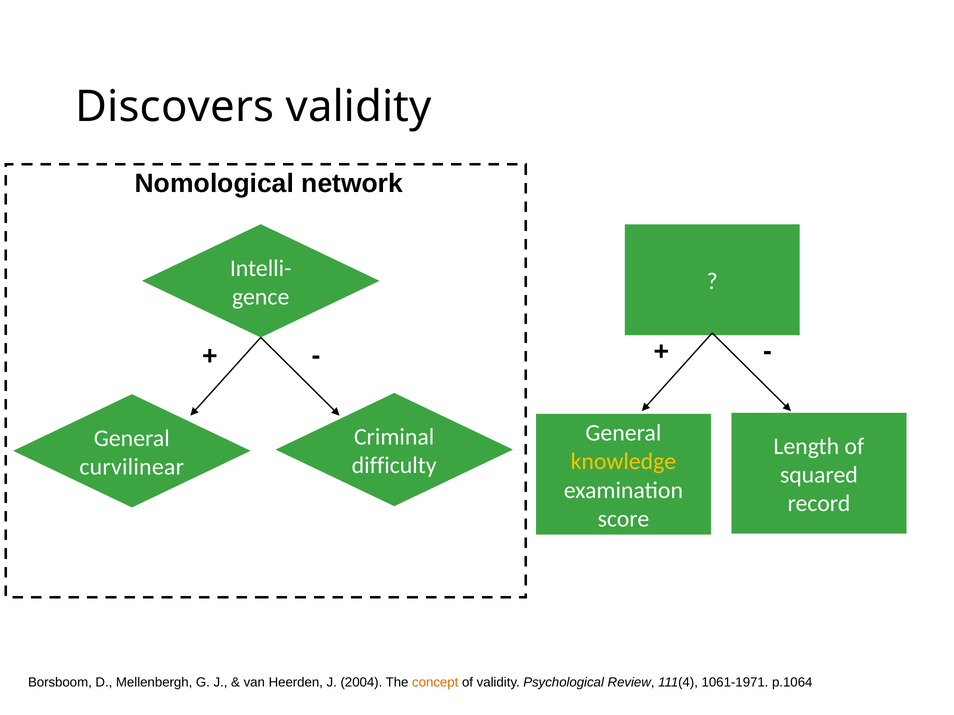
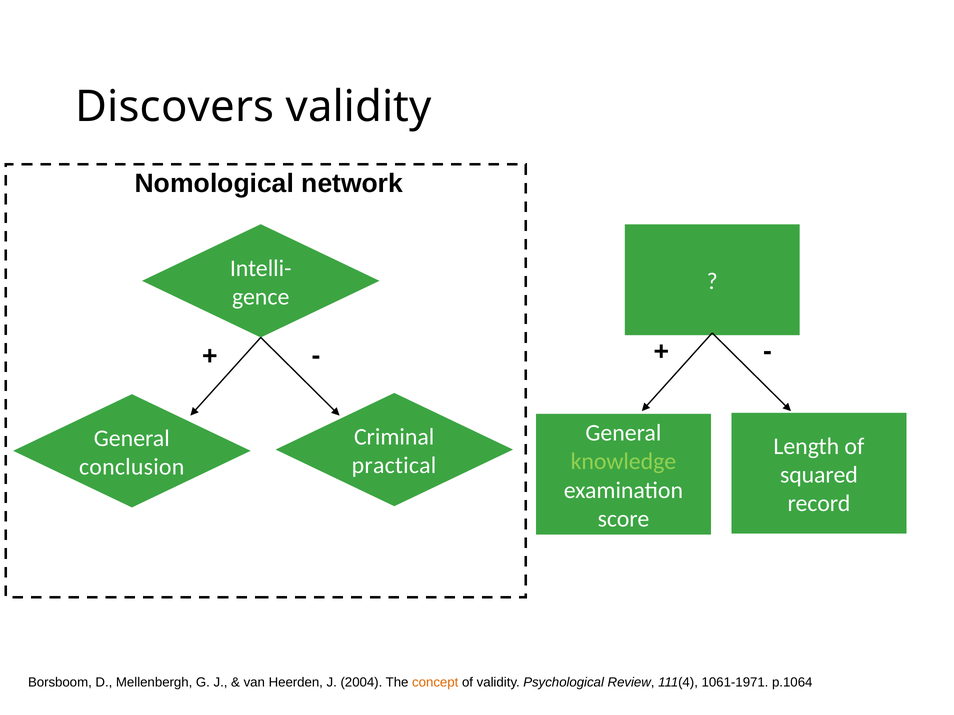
knowledge colour: yellow -> light green
difficulty: difficulty -> practical
curvilinear: curvilinear -> conclusion
